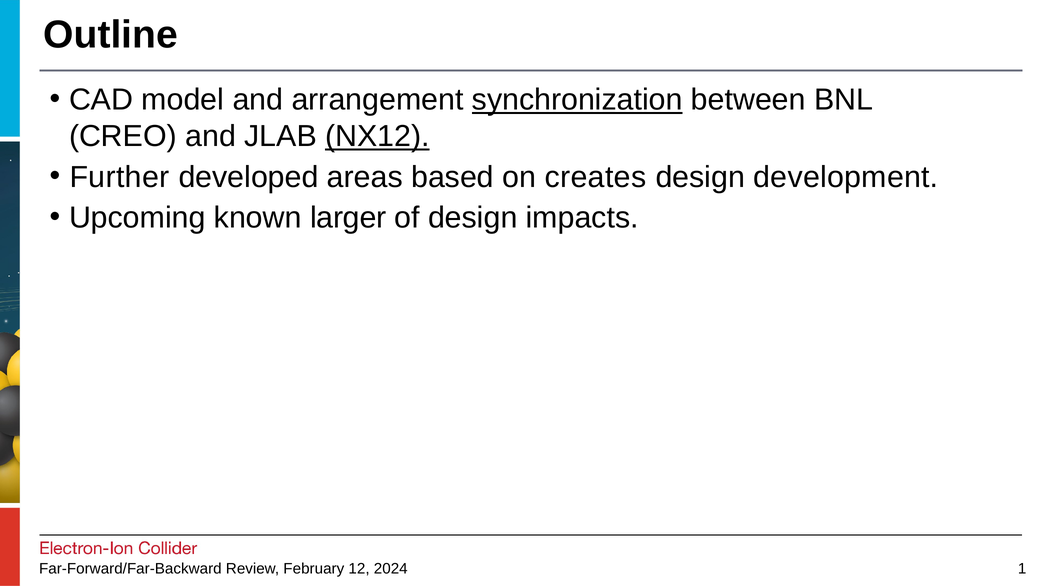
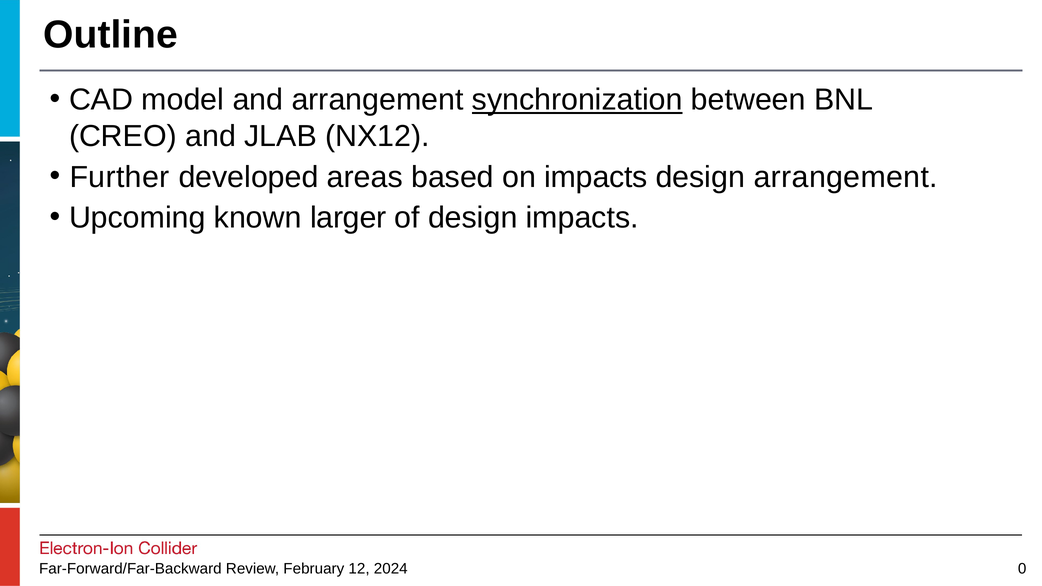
NX12 underline: present -> none
on creates: creates -> impacts
design development: development -> arrangement
1: 1 -> 0
